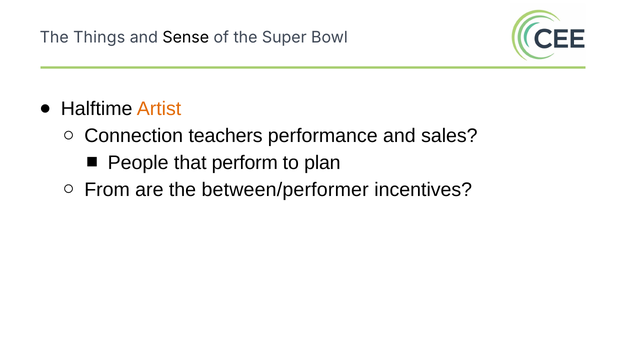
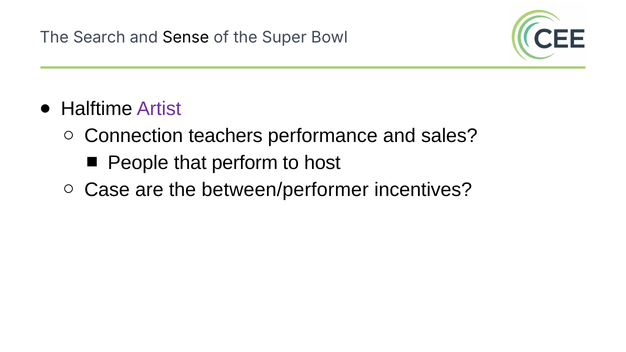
Things: Things -> Search
Artist colour: orange -> purple
plan: plan -> host
From: From -> Case
